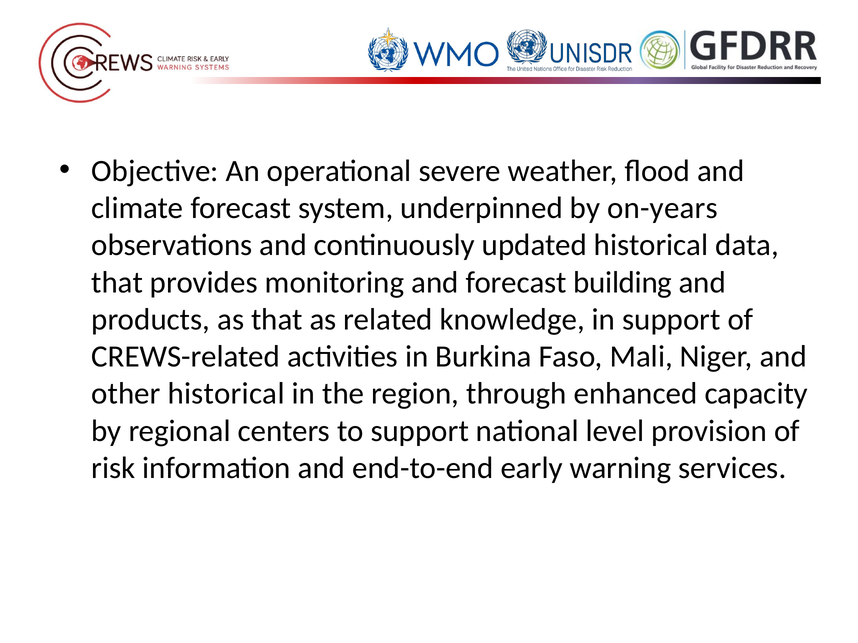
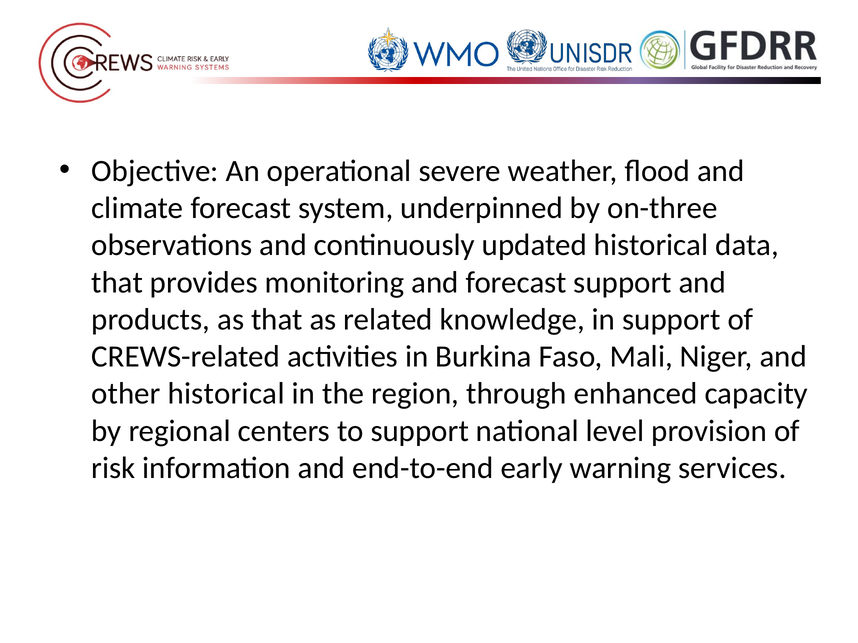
on-years: on-years -> on-three
forecast building: building -> support
